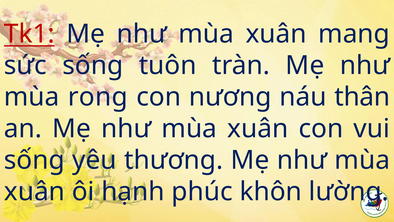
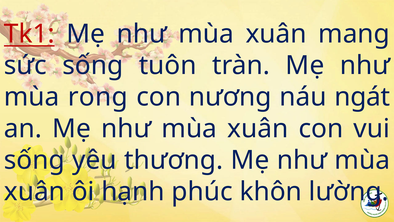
thân: thân -> ngát
